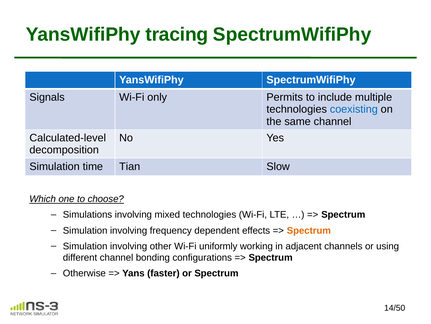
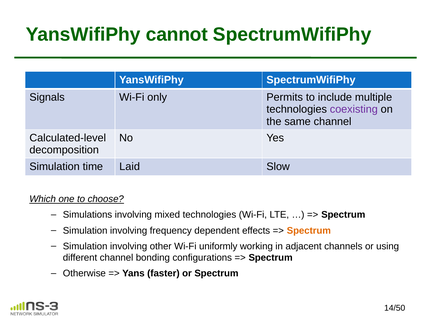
tracing: tracing -> cannot
coexisting colour: blue -> purple
Tian: Tian -> Laid
